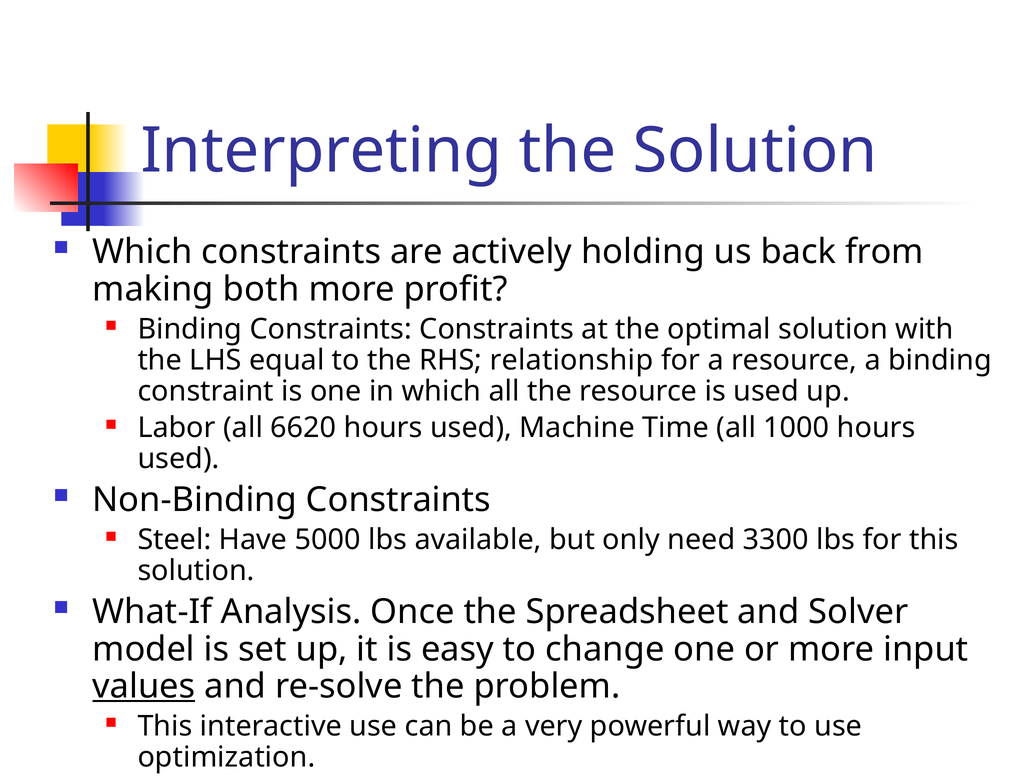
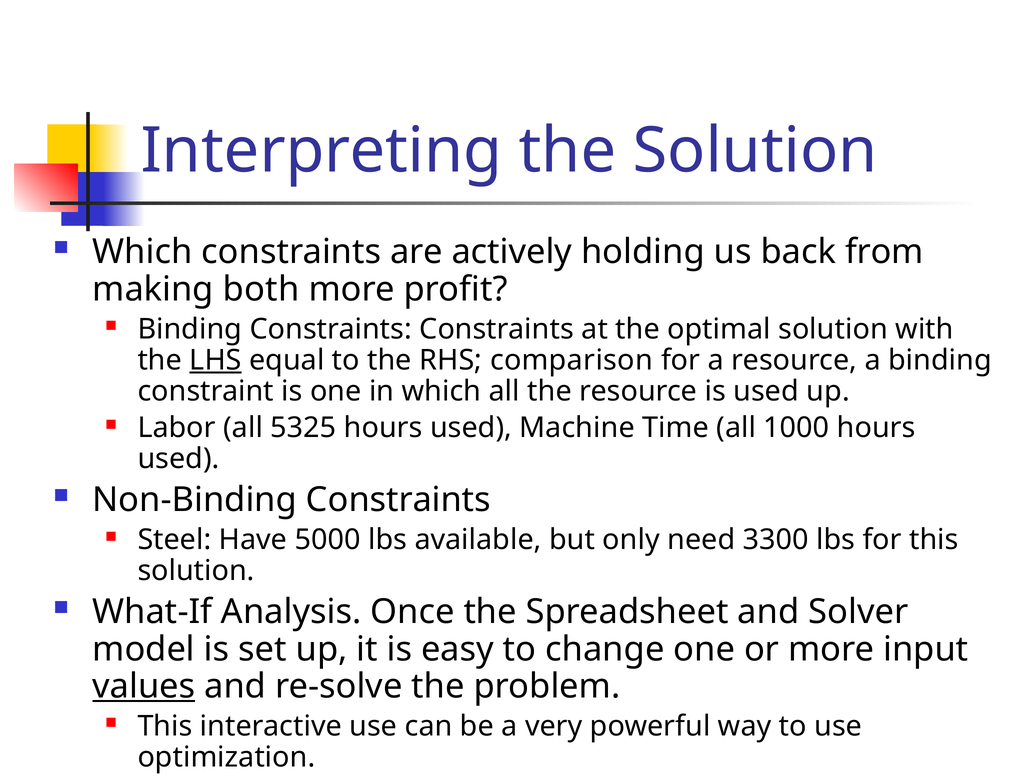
LHS underline: none -> present
relationship: relationship -> comparison
6620: 6620 -> 5325
